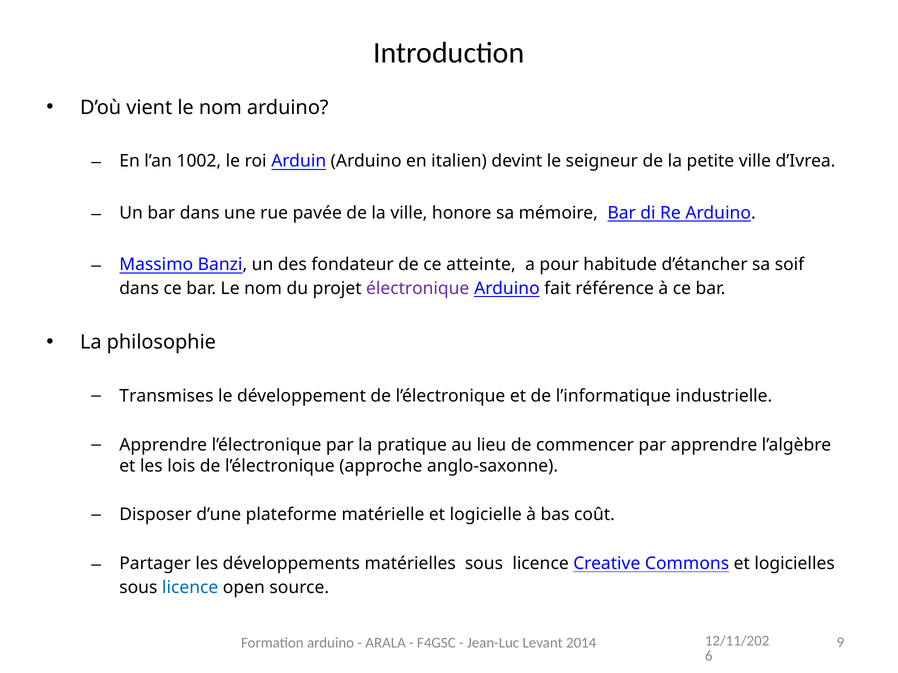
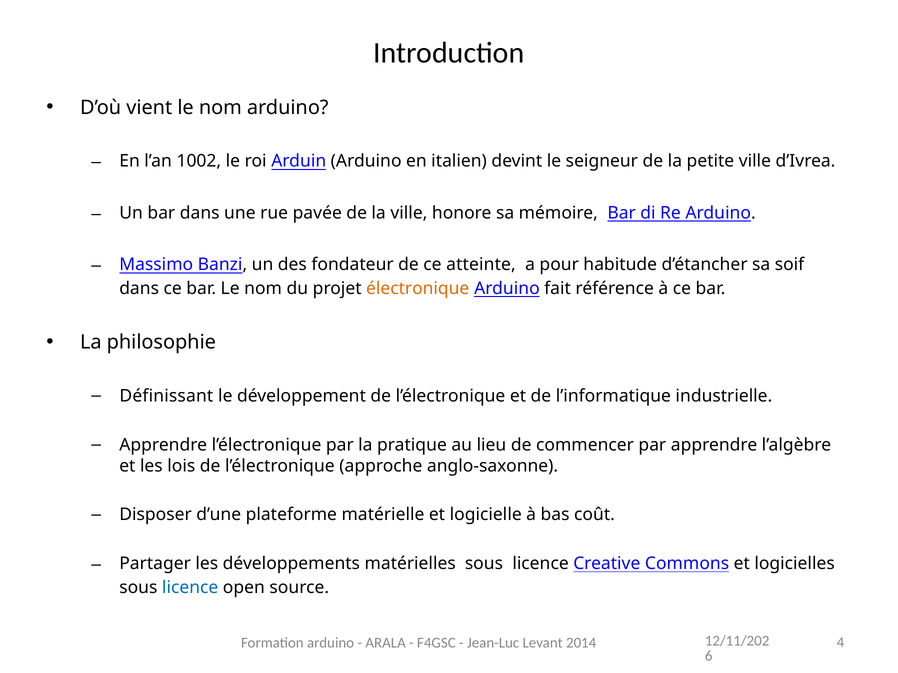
électronique colour: purple -> orange
Transmises: Transmises -> Définissant
9: 9 -> 4
